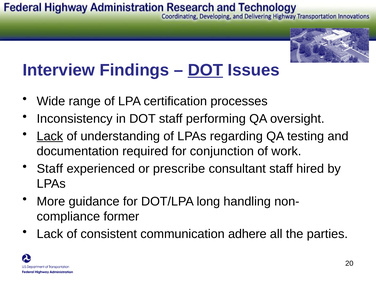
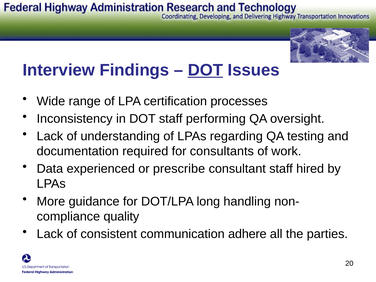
Lack at (50, 136) underline: present -> none
conjunction: conjunction -> consultants
Staff at (50, 169): Staff -> Data
former: former -> quality
